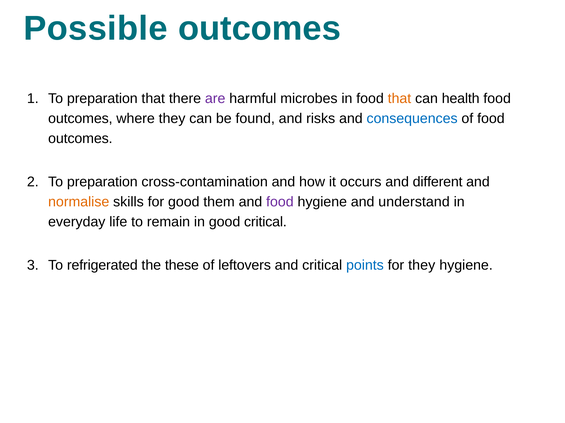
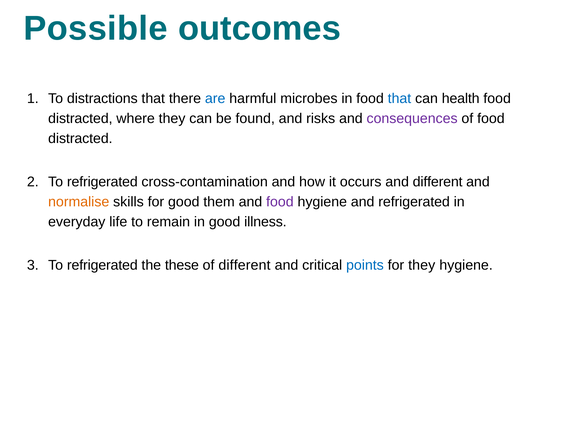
preparation at (102, 99): preparation -> distractions
are colour: purple -> blue
that at (399, 99) colour: orange -> blue
outcomes at (80, 119): outcomes -> distracted
consequences colour: blue -> purple
outcomes at (80, 139): outcomes -> distracted
preparation at (102, 182): preparation -> refrigerated
and understand: understand -> refrigerated
good critical: critical -> illness
of leftovers: leftovers -> different
